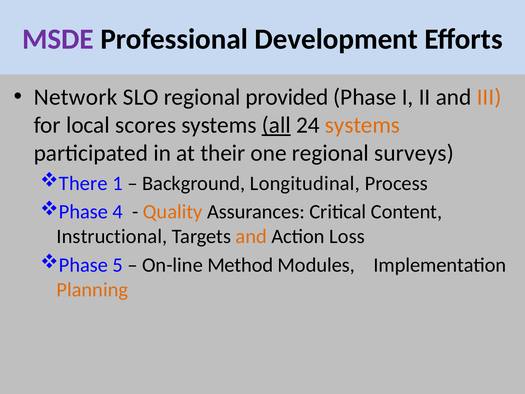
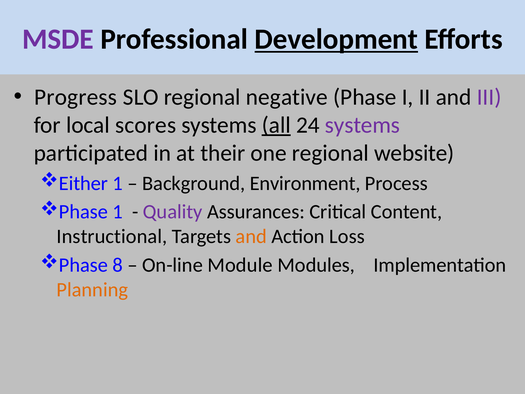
Development underline: none -> present
Network: Network -> Progress
provided: provided -> negative
III colour: orange -> purple
systems at (363, 125) colour: orange -> purple
surveys: surveys -> website
There: There -> Either
Longitudinal: Longitudinal -> Environment
Phase 4: 4 -> 1
Quality colour: orange -> purple
5: 5 -> 8
Method: Method -> Module
